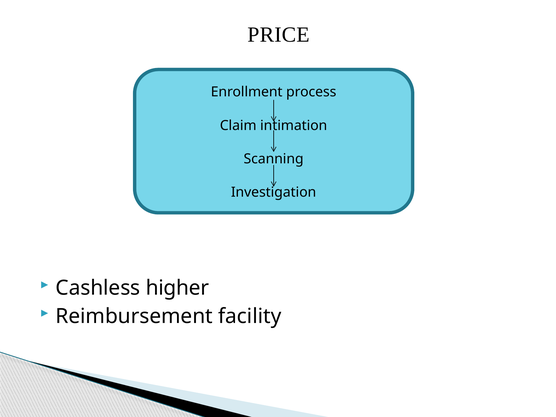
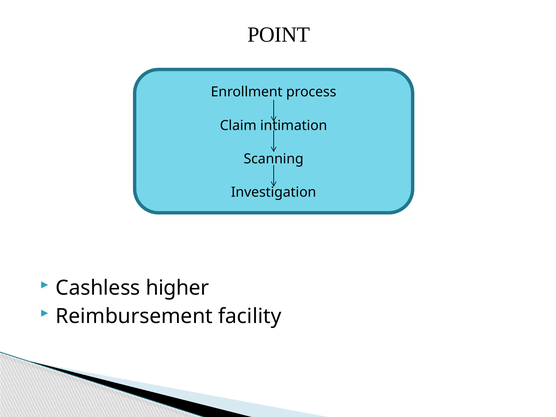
PRICE: PRICE -> POINT
